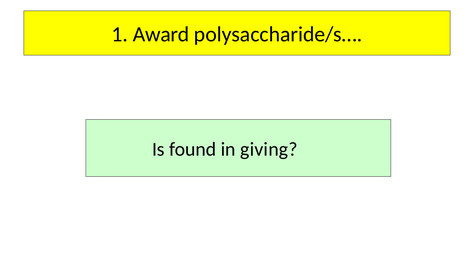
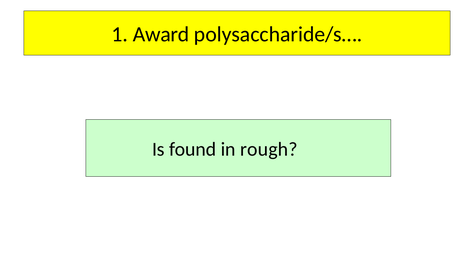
giving: giving -> rough
